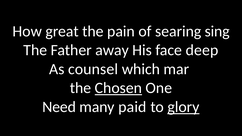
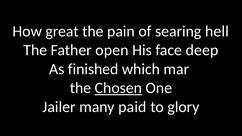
sing: sing -> hell
away: away -> open
counsel: counsel -> finished
Need: Need -> Jailer
glory underline: present -> none
